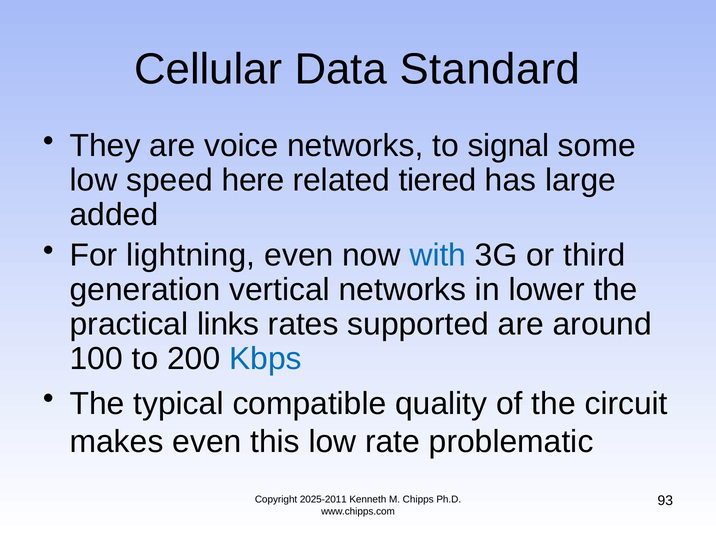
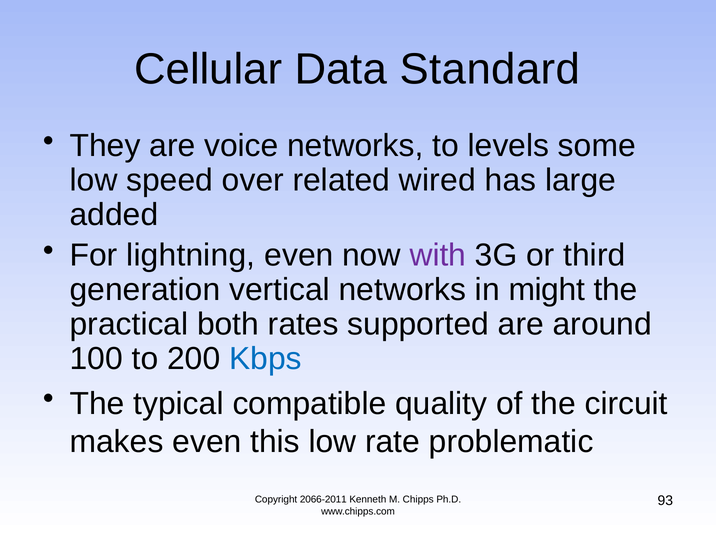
signal: signal -> levels
here: here -> over
tiered: tiered -> wired
with colour: blue -> purple
lower: lower -> might
links: links -> both
2025-2011: 2025-2011 -> 2066-2011
